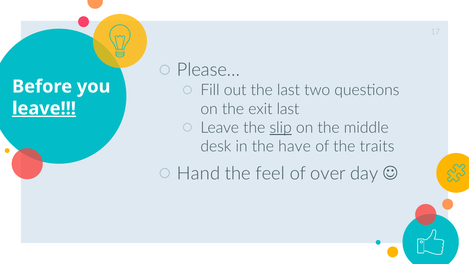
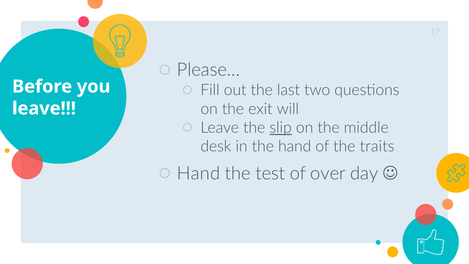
exit last: last -> will
leave at (44, 108) underline: present -> none
the have: have -> hand
feel: feel -> test
